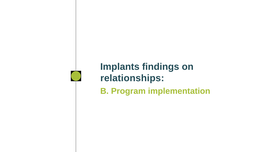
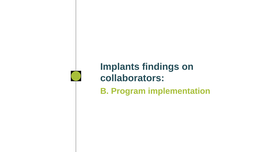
relationships: relationships -> collaborators
